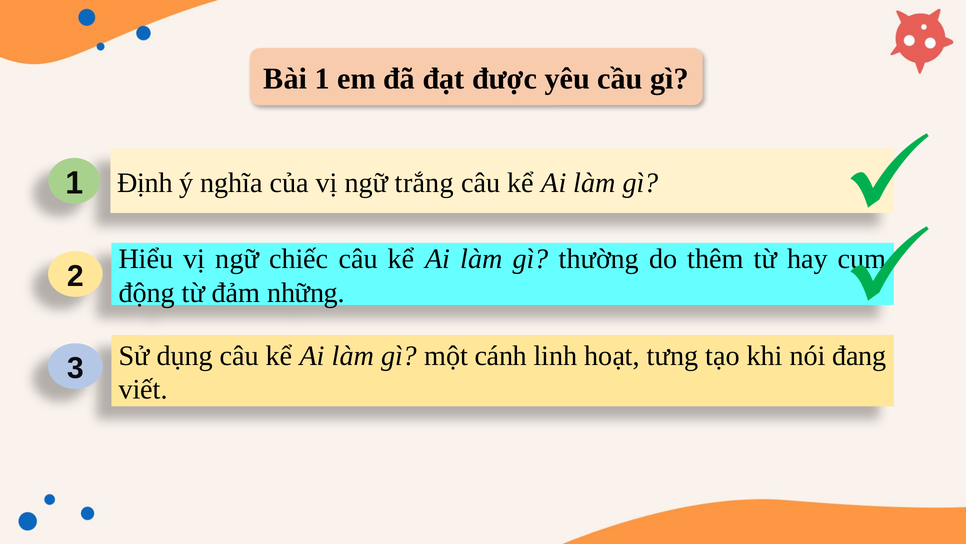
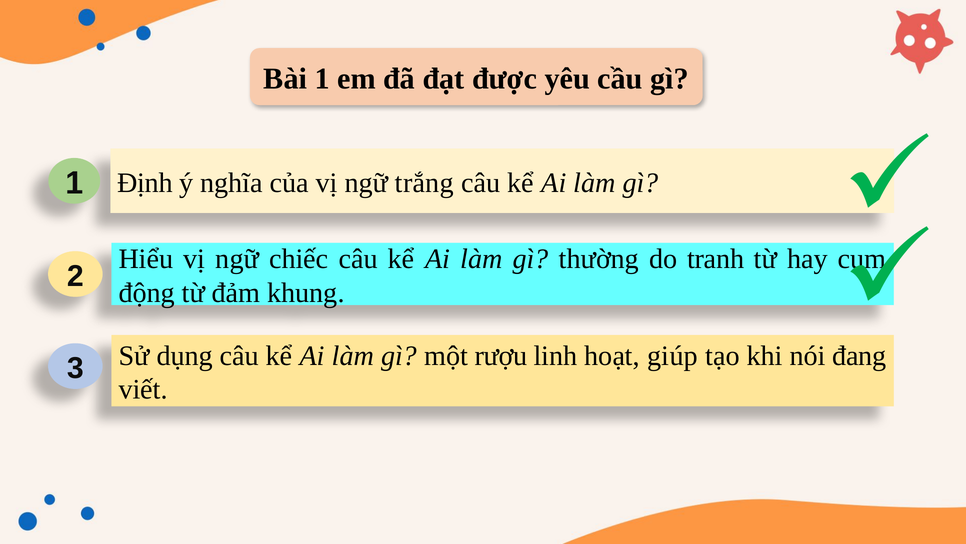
thêm: thêm -> tranh
những: những -> khung
cánh: cánh -> rượu
tưng: tưng -> giúp
